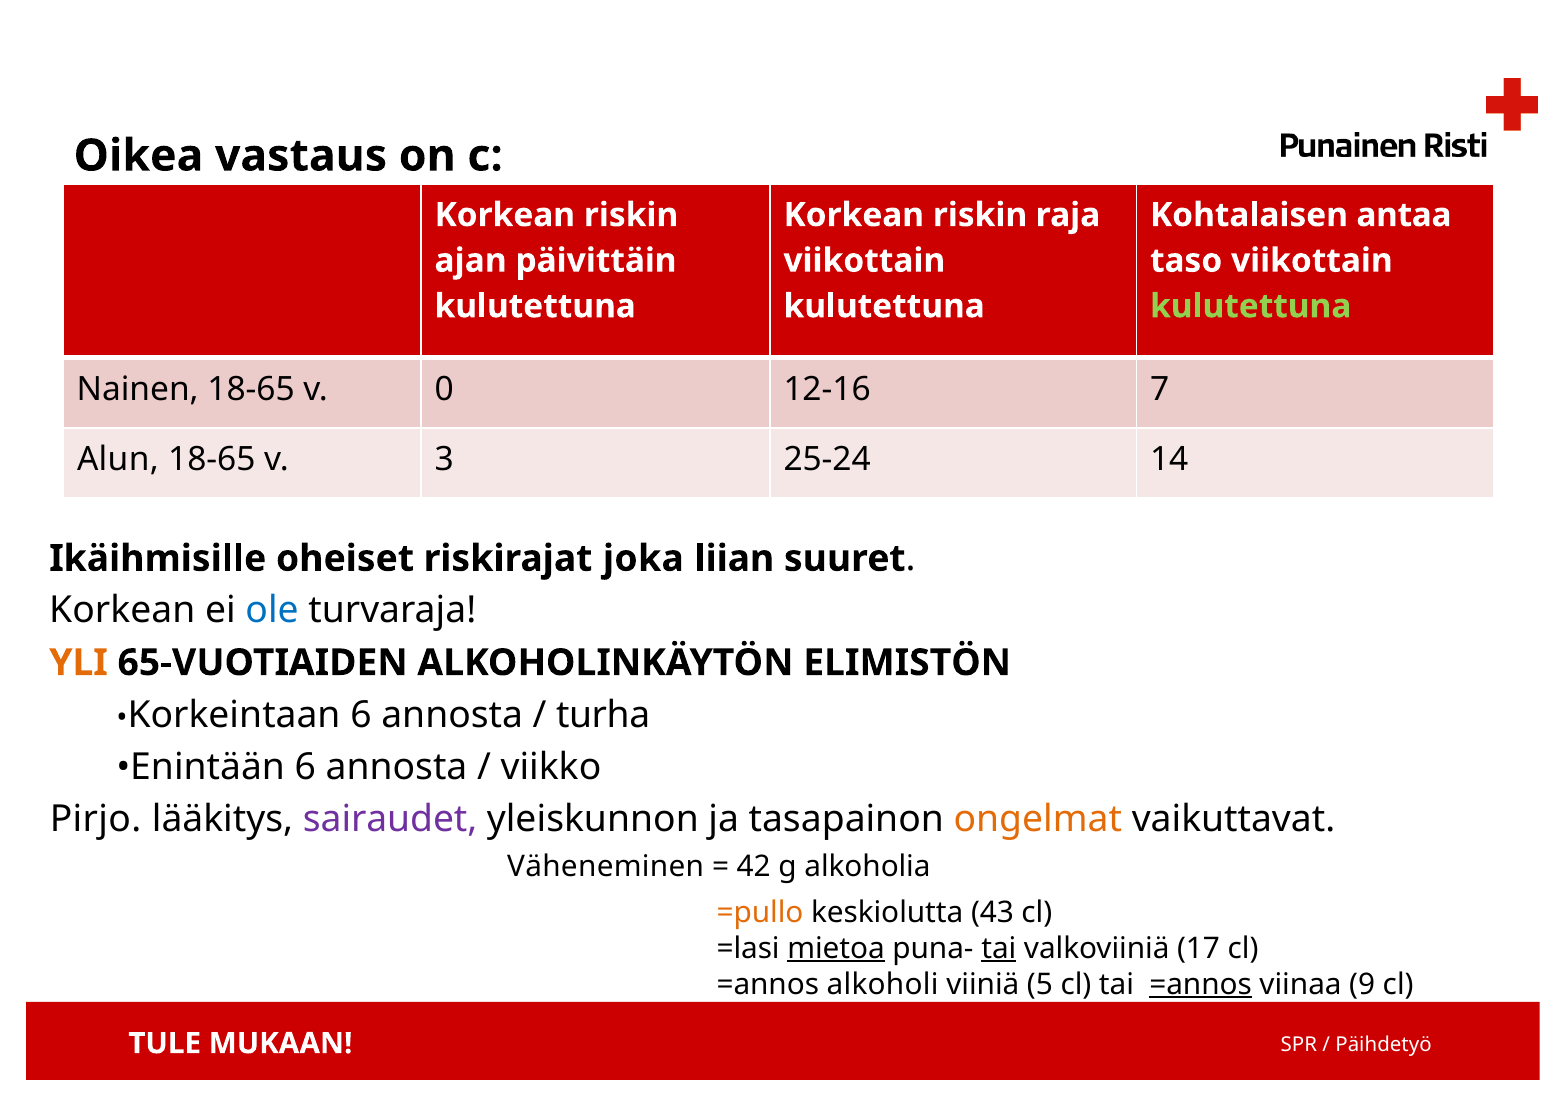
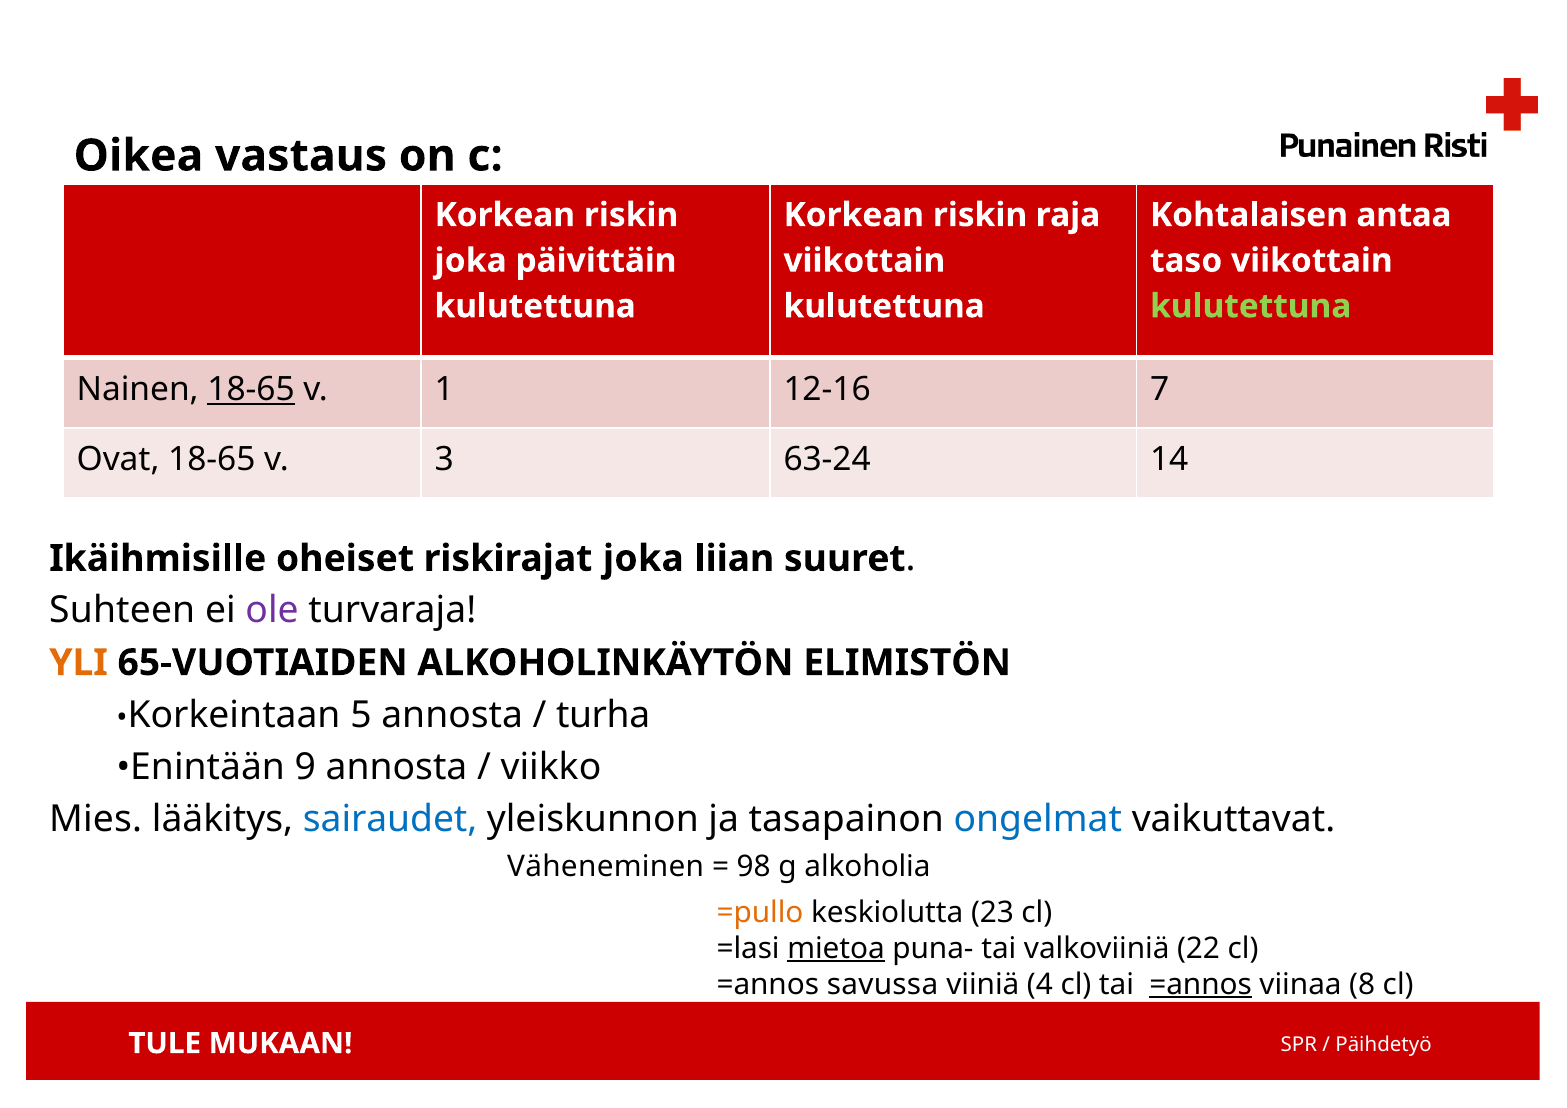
ajan at (471, 261): ajan -> joka
18-65 at (251, 389) underline: none -> present
0: 0 -> 1
Alun: Alun -> Ovat
25-24: 25-24 -> 63-24
Korkean at (122, 611): Korkean -> Suhteen
ole colour: blue -> purple
Korkeintaan 6: 6 -> 5
Enintään 6: 6 -> 9
Pirjo: Pirjo -> Mies
sairaudet colour: purple -> blue
ongelmat colour: orange -> blue
42: 42 -> 98
43: 43 -> 23
tai at (999, 949) underline: present -> none
17: 17 -> 22
alkoholi: alkoholi -> savussa
5: 5 -> 4
9: 9 -> 8
